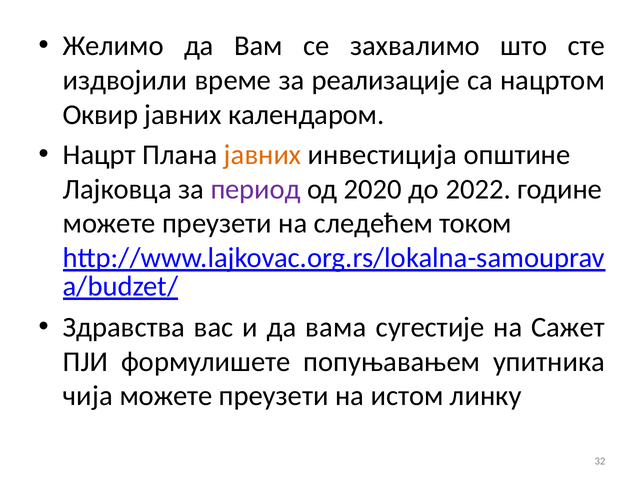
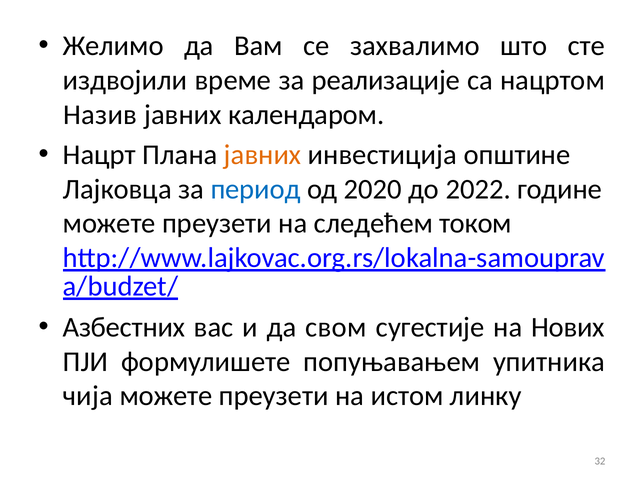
Оквир: Оквир -> Назив
период colour: purple -> blue
Здравства: Здравства -> Азбестних
вама: вама -> свом
Сажет: Сажет -> Нових
